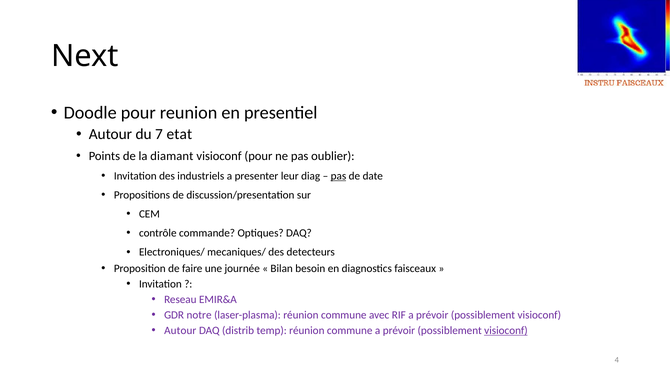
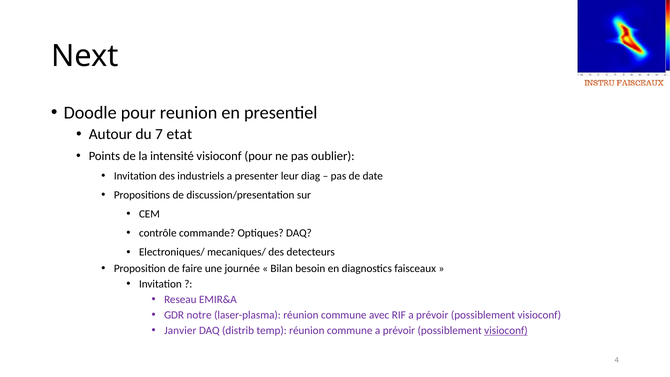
diamant: diamant -> intensité
pas at (338, 176) underline: present -> none
Autour at (180, 330): Autour -> Janvier
